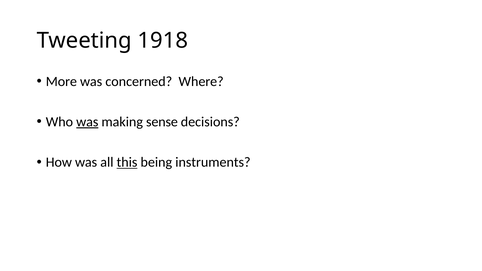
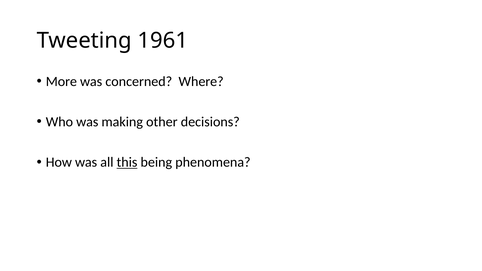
1918: 1918 -> 1961
was at (87, 122) underline: present -> none
sense: sense -> other
instruments: instruments -> phenomena
